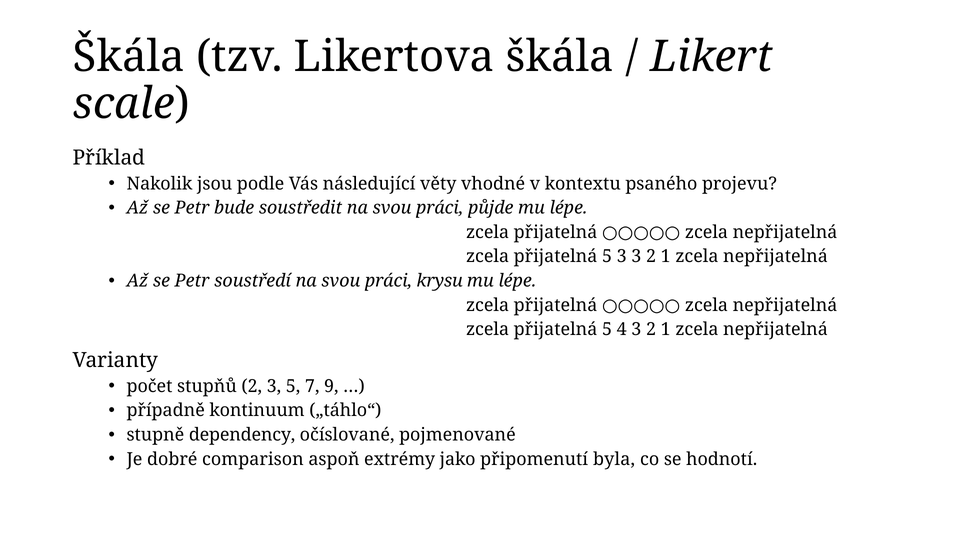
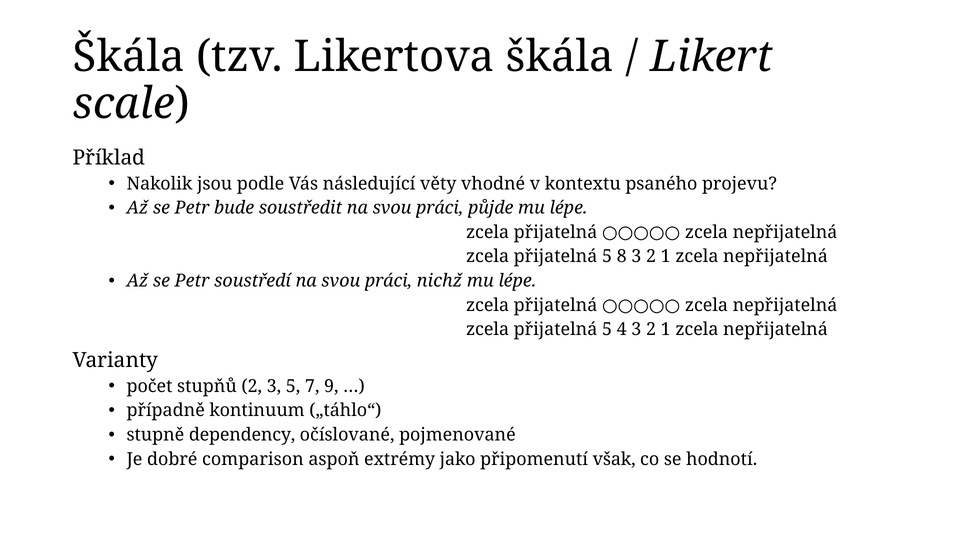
5 3: 3 -> 8
krysu: krysu -> nichž
byla: byla -> však
